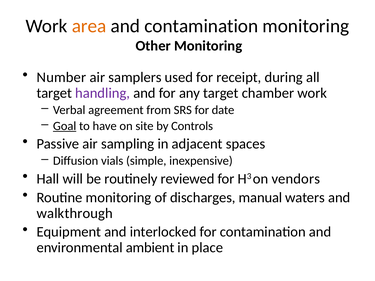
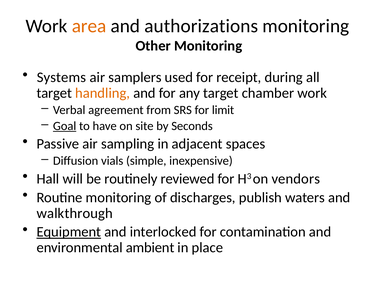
and contamination: contamination -> authorizations
Number: Number -> Systems
handling colour: purple -> orange
date: date -> limit
Controls: Controls -> Seconds
manual: manual -> publish
Equipment underline: none -> present
